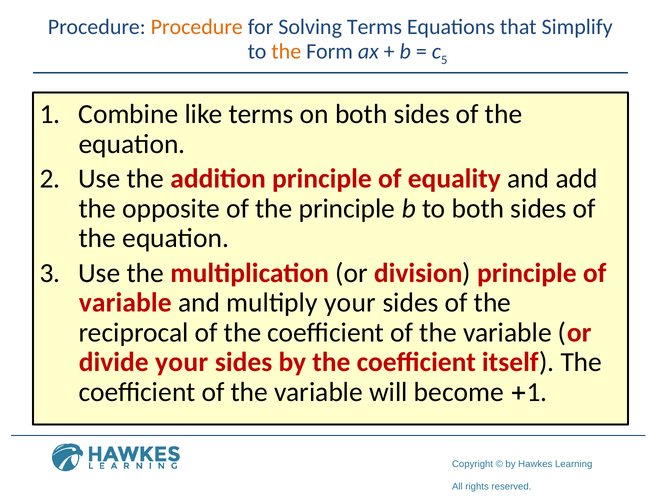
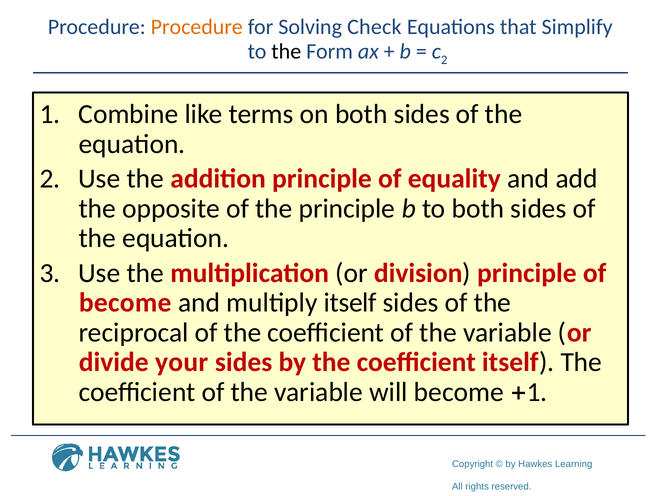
Solving Terms: Terms -> Check
the at (286, 51) colour: orange -> black
c 5: 5 -> 2
variable at (125, 303): variable -> become
multiply your: your -> itself
